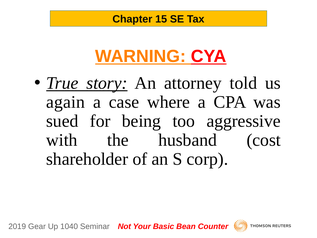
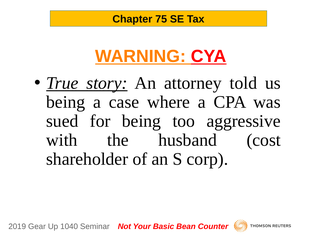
15: 15 -> 75
again at (66, 102): again -> being
